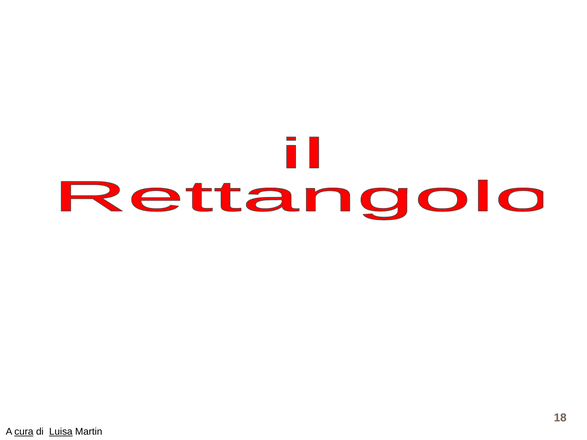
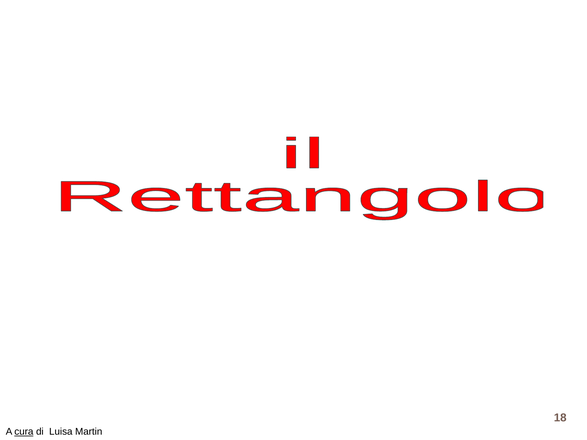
Luisa underline: present -> none
